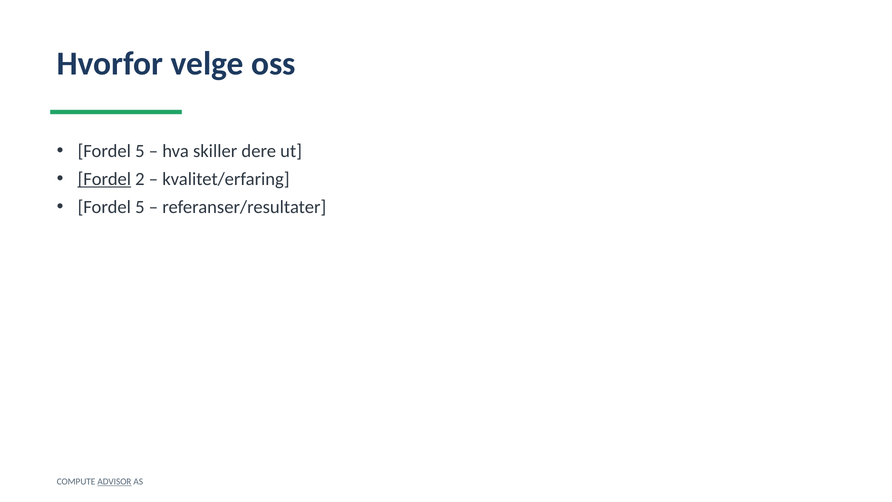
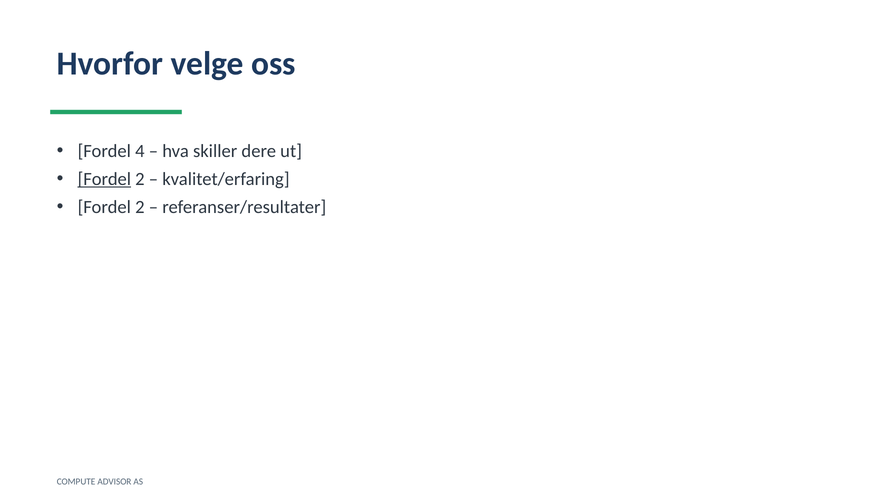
5 at (140, 151): 5 -> 4
5 at (140, 207): 5 -> 2
ADVISOR underline: present -> none
